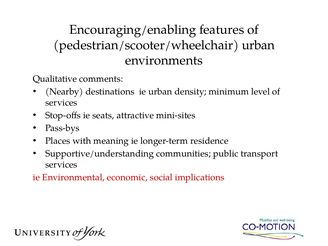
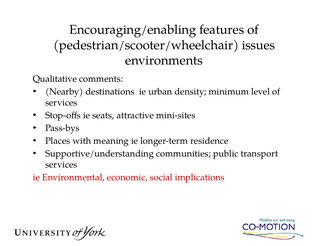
pedestrian/scooter/wheelchair urban: urban -> issues
